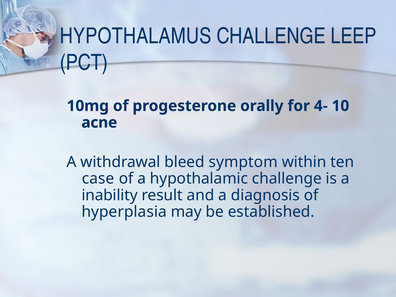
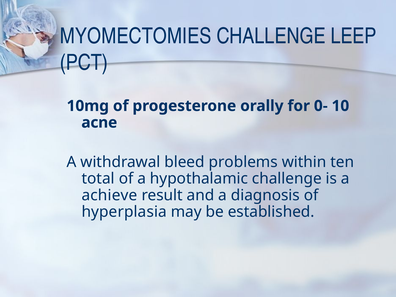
HYPOTHALAMUS: HYPOTHALAMUS -> MYOMECTOMIES
4-: 4- -> 0-
symptom: symptom -> problems
case: case -> total
inability: inability -> achieve
